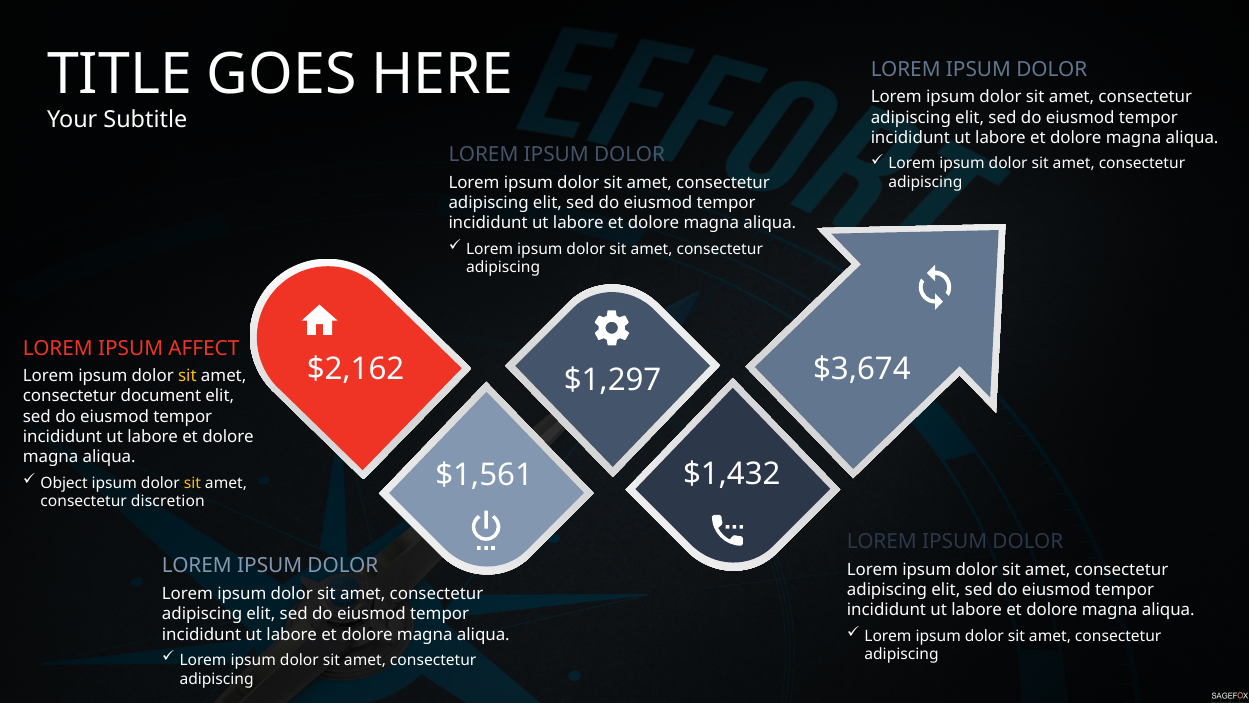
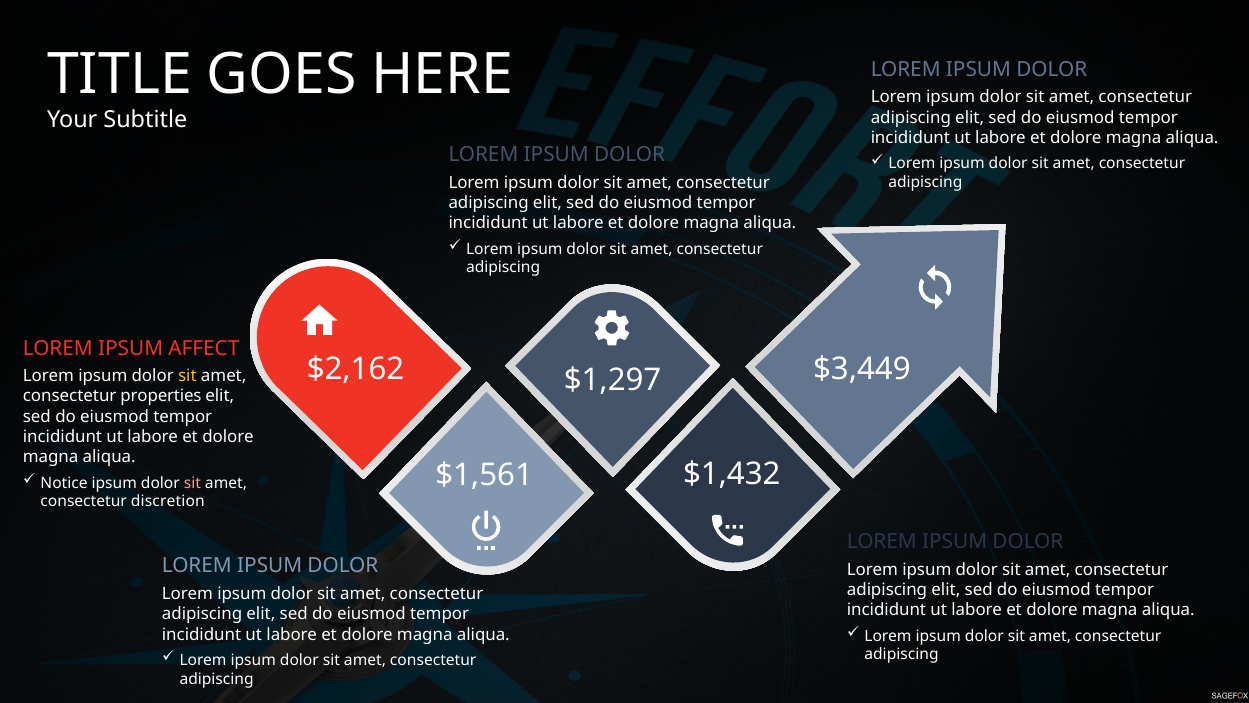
$3,674: $3,674 -> $3,449
document: document -> properties
Object: Object -> Notice
sit at (192, 483) colour: yellow -> pink
